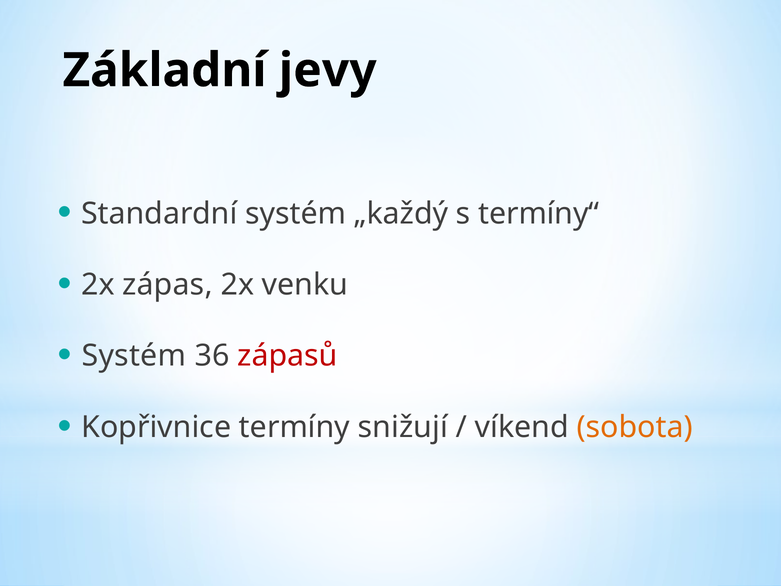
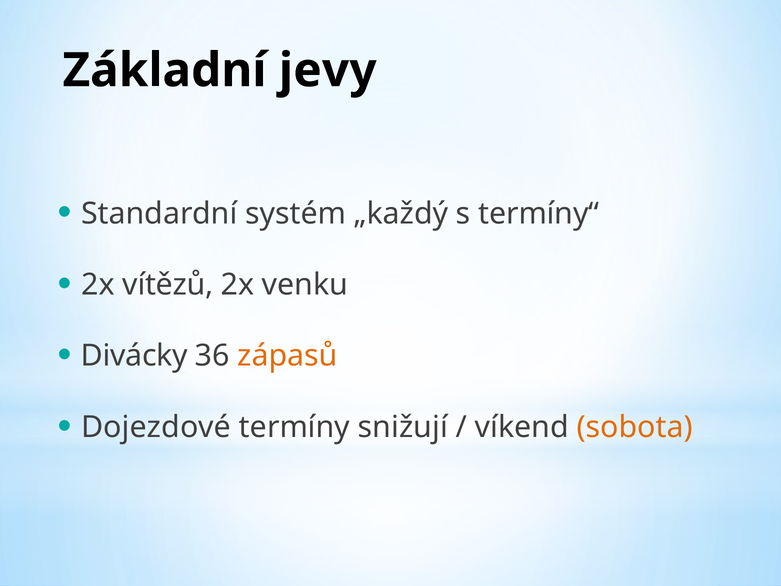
zápas: zápas -> vítězů
Systém at (134, 356): Systém -> Divácky
zápasů colour: red -> orange
Kopřivnice: Kopřivnice -> Dojezdové
